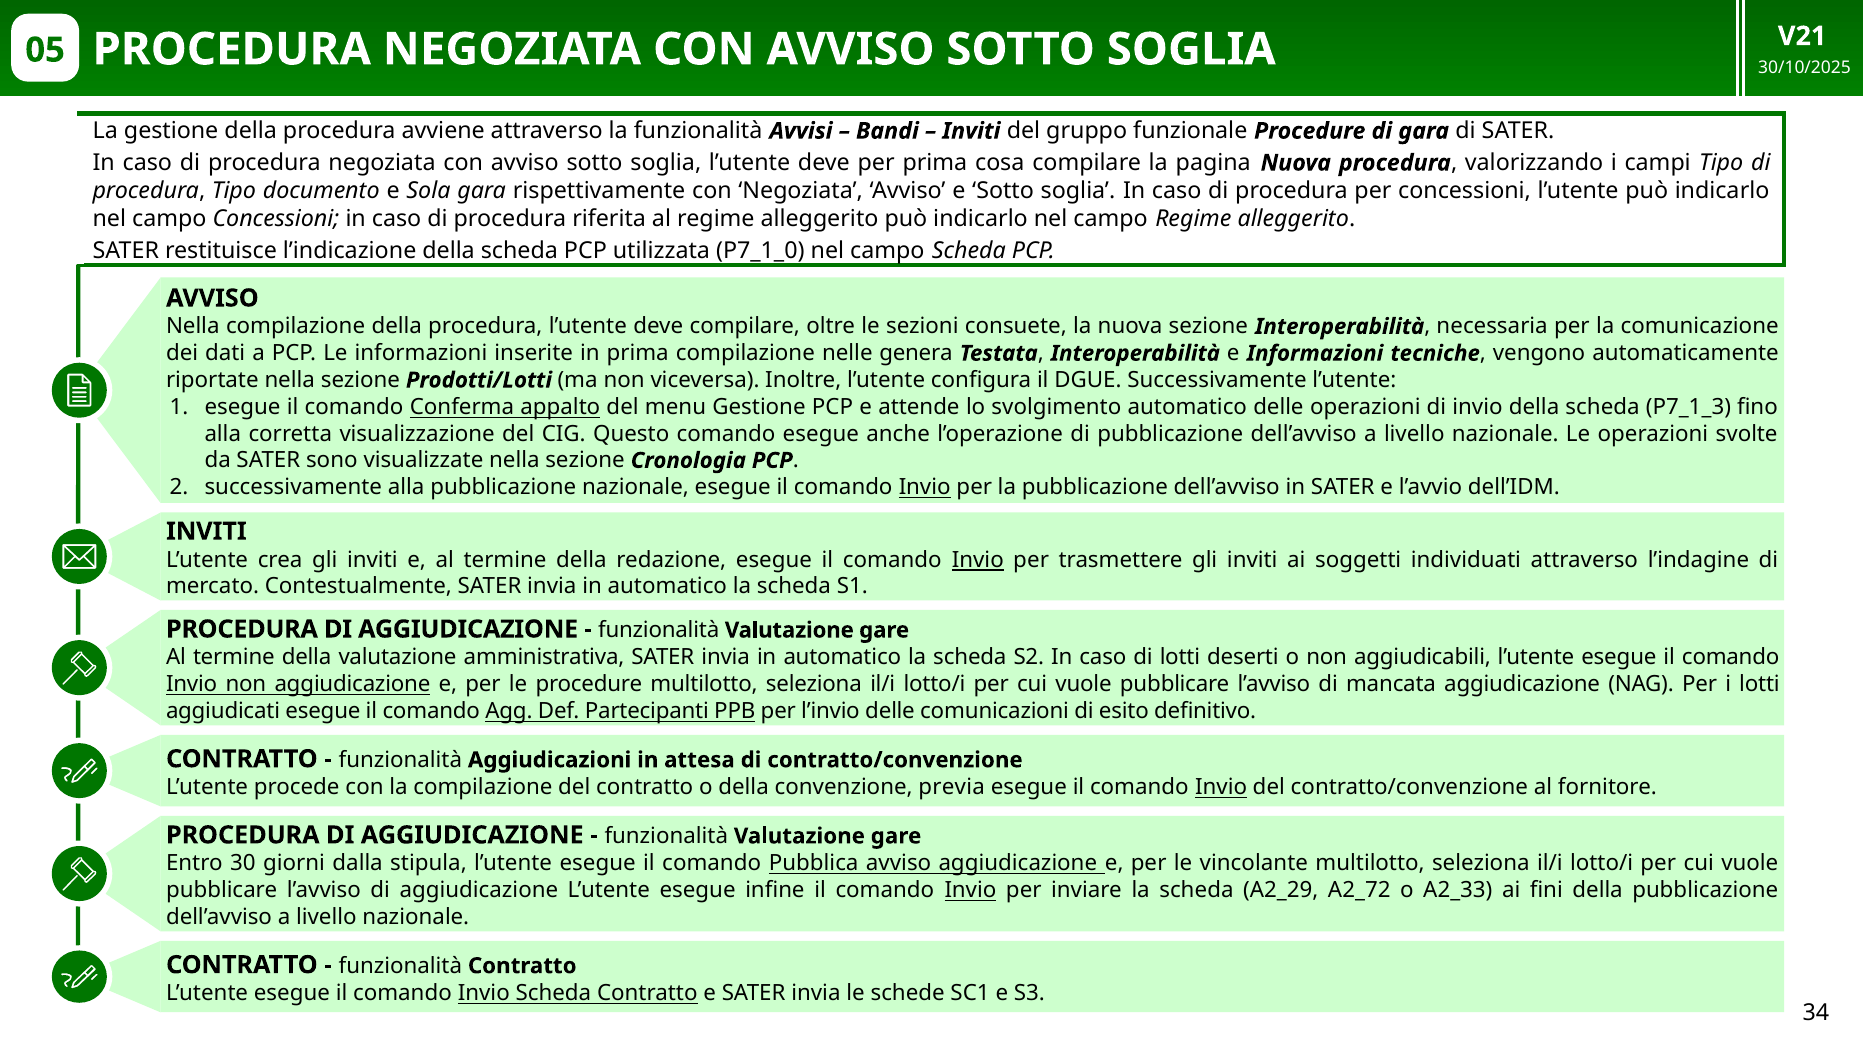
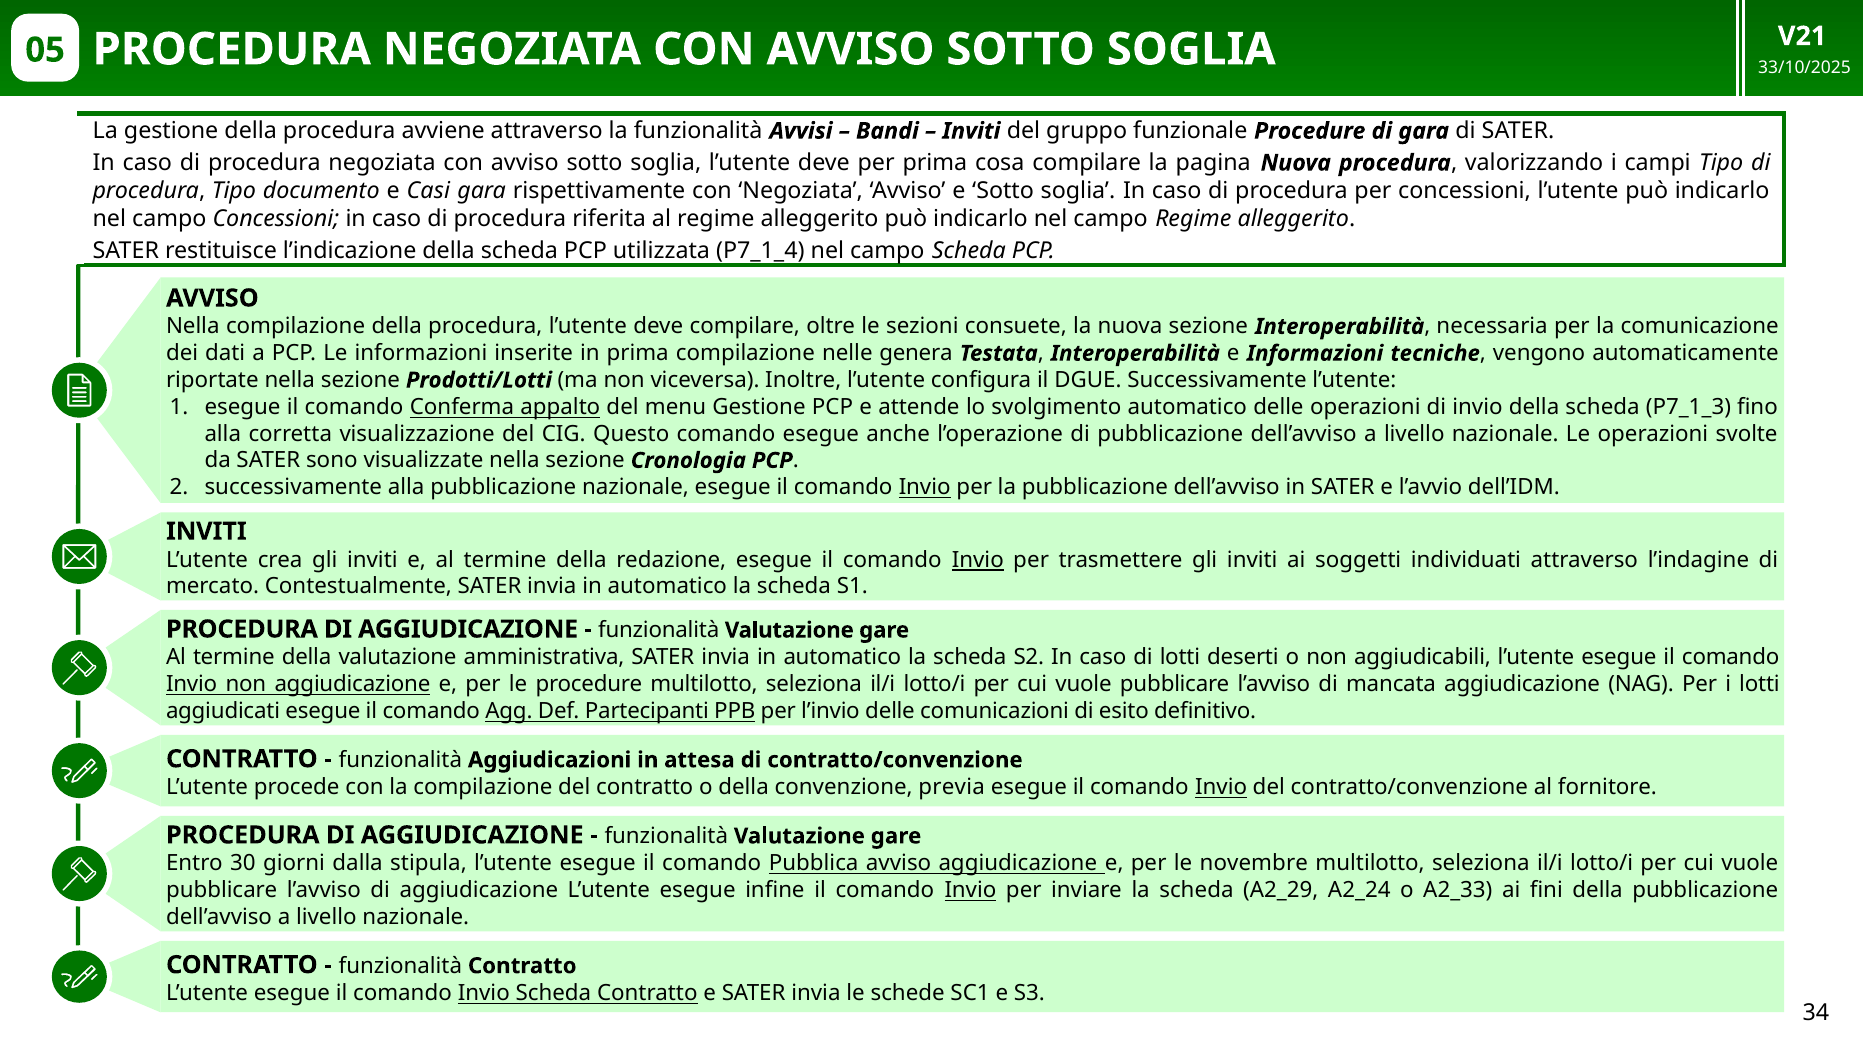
30/10/2025: 30/10/2025 -> 33/10/2025
Sola: Sola -> Casi
P7_1_0: P7_1_0 -> P7_1_4
vincolante: vincolante -> novembre
A2_72: A2_72 -> A2_24
